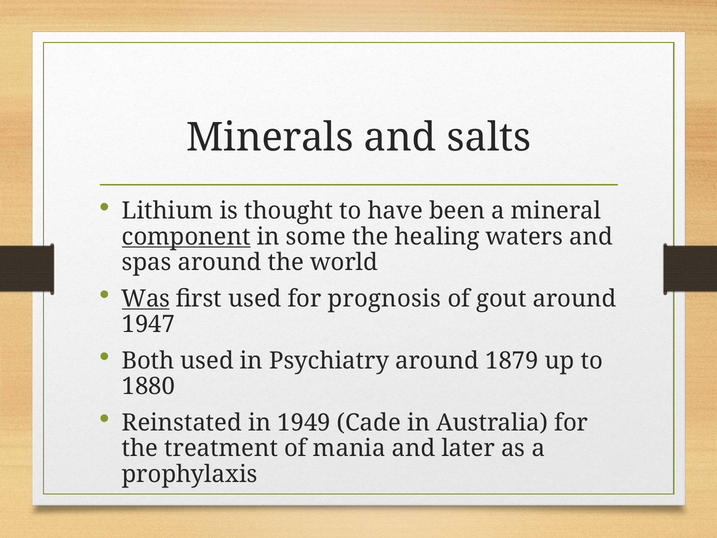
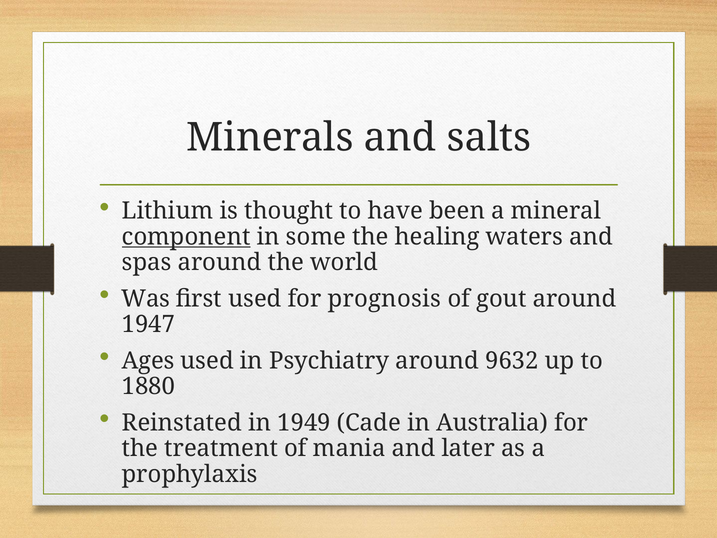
Was underline: present -> none
Both: Both -> Ages
1879: 1879 -> 9632
